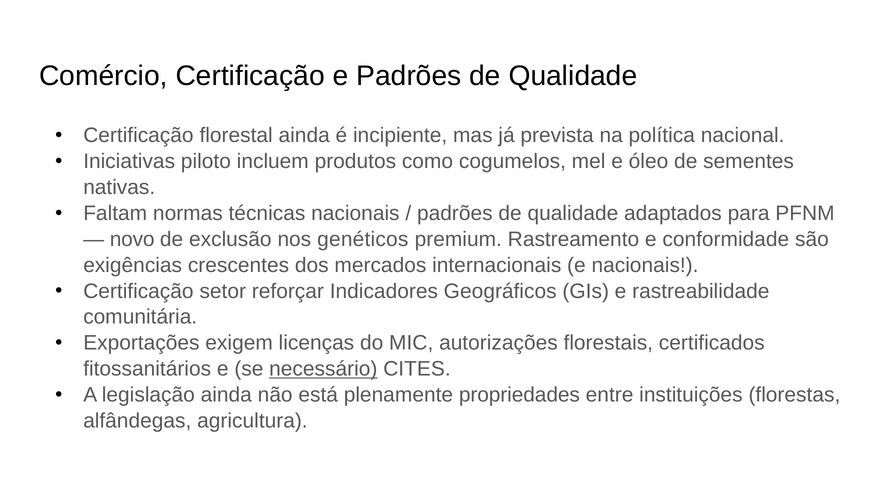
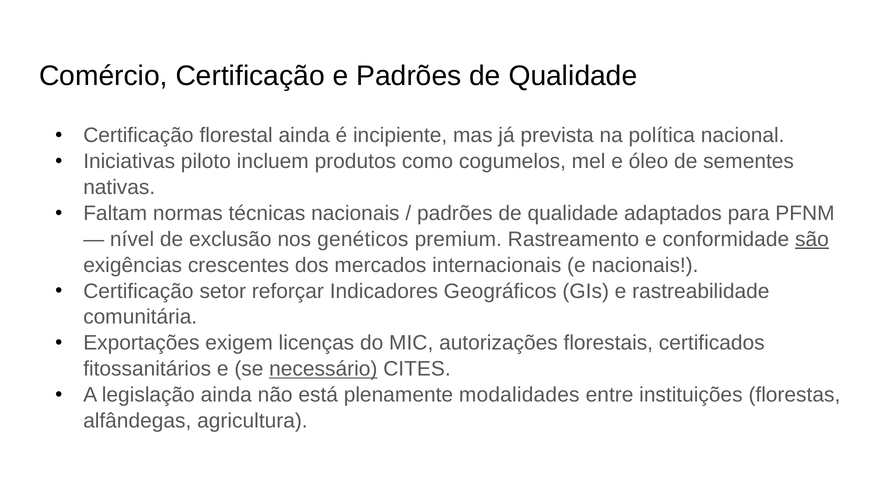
novo: novo -> nível
são underline: none -> present
propriedades: propriedades -> modalidades
